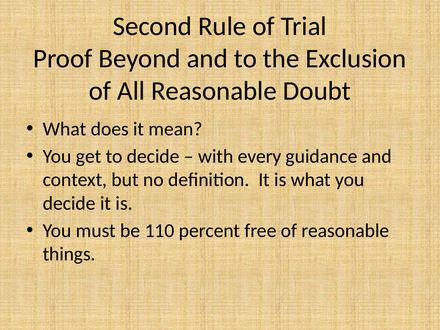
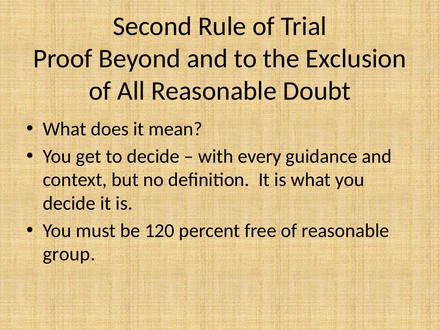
110: 110 -> 120
things: things -> group
